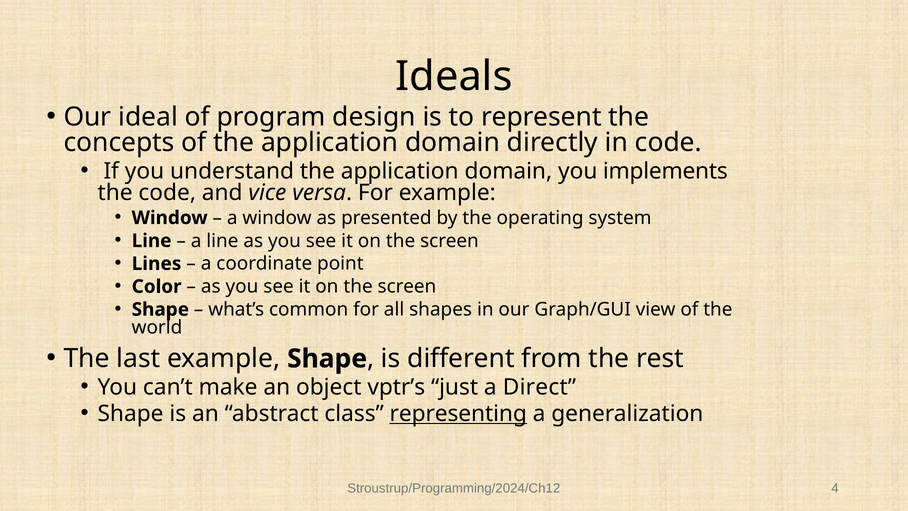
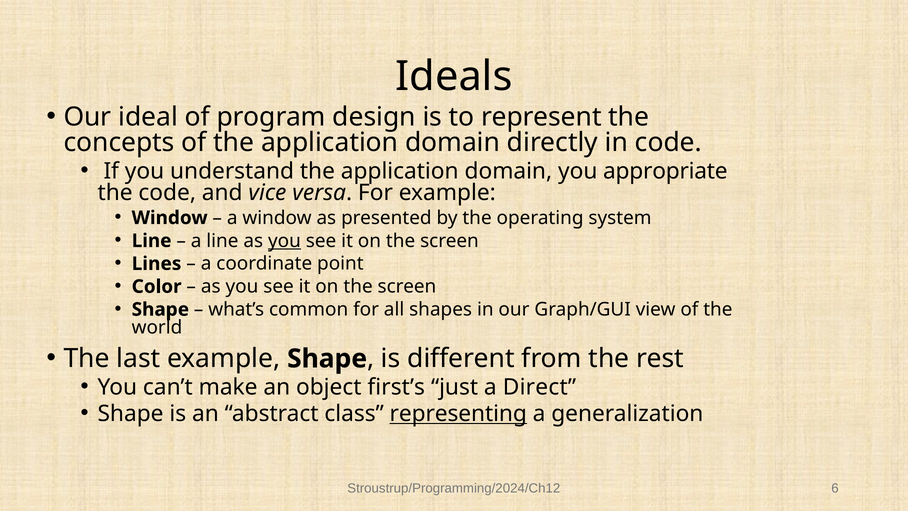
implements: implements -> appropriate
you at (284, 241) underline: none -> present
vptr’s: vptr’s -> first’s
4: 4 -> 6
